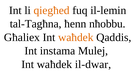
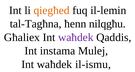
nħobbu: nħobbu -> nilqgħu
waħdek at (76, 38) colour: orange -> purple
il-dwar: il-dwar -> il-ismu
